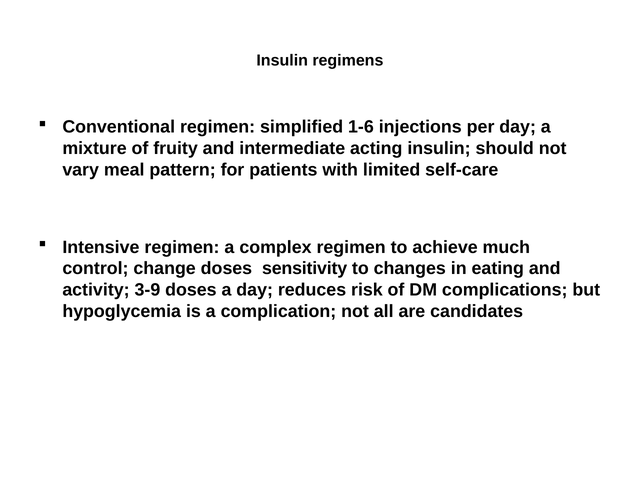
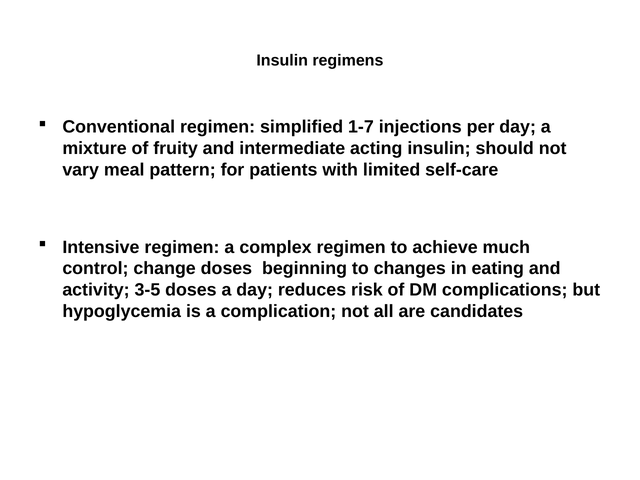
1-6: 1-6 -> 1-7
sensitivity: sensitivity -> beginning
3-9: 3-9 -> 3-5
